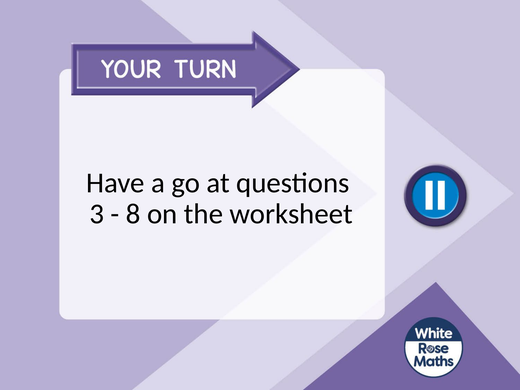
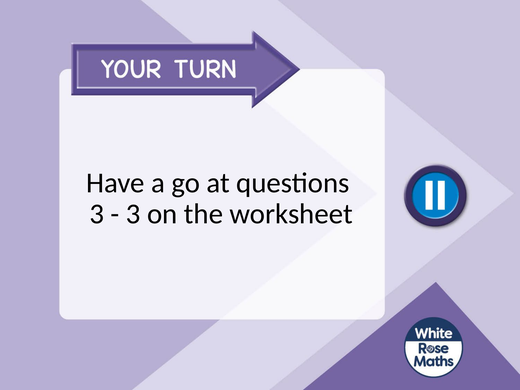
8 at (133, 214): 8 -> 3
